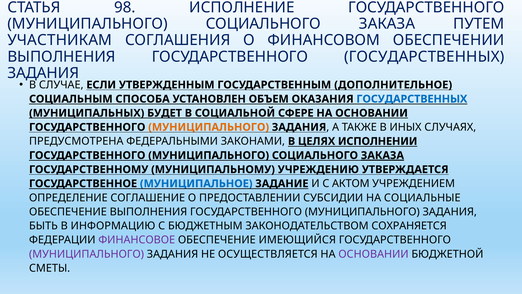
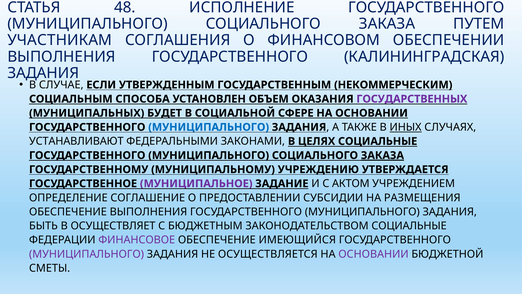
98: 98 -> 48
ГОСУДАРСТВЕННОГО ГОСУДАРСТВЕННЫХ: ГОСУДАРСТВЕННЫХ -> КАЛИНИНГРАДСКАЯ
ДОПОЛНИТЕЛЬНОЕ: ДОПОЛНИТЕЛЬНОЕ -> НЕКОММЕРЧЕСКИМ
ГОСУДАРСТВЕННЫХ at (412, 99) colour: blue -> purple
МУНИЦИПАЛЬНОГО at (209, 127) colour: orange -> blue
ИНЫХ underline: none -> present
ПРЕДУСМОТРЕНА: ПРЕДУСМОТРЕНА -> УСТАНАВЛИВАЮТ
ЦЕЛЯХ ИСПОЛНЕНИИ: ИСПОЛНЕНИИ -> СОЦИАЛЬНЫЕ
МУНИЦИПАЛЬНОЕ colour: blue -> purple
СОЦИАЛЬНЫЕ: СОЦИАЛЬНЫЕ -> РАЗМЕЩЕНИЯ
ИНФОРМАЦИЮ: ИНФОРМАЦИЮ -> ОСУЩЕСТВЛЯЕТ
ЗАКОНОДАТЕЛЬСТВОМ СОХРАНЯЕТСЯ: СОХРАНЯЕТСЯ -> СОЦИАЛЬНЫЕ
